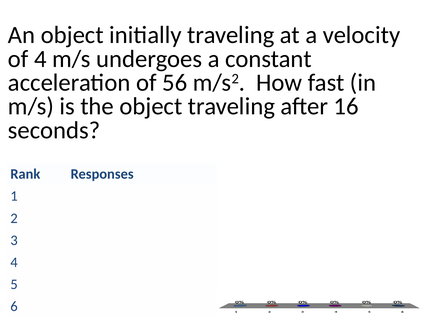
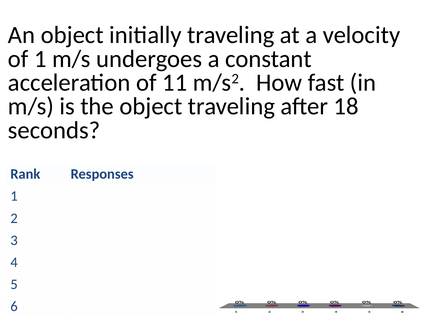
of 4: 4 -> 1
56: 56 -> 11
16: 16 -> 18
